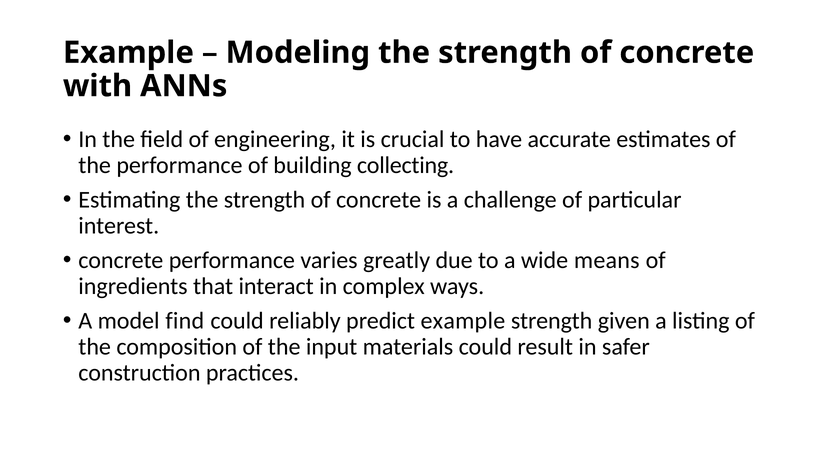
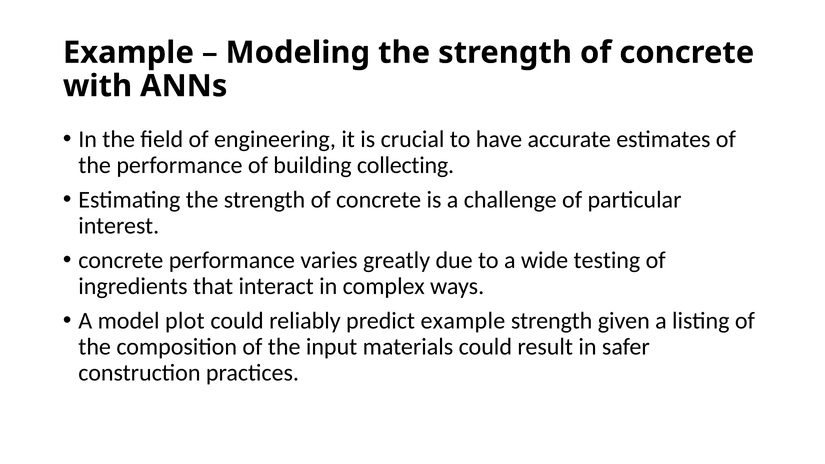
means: means -> testing
find: find -> plot
